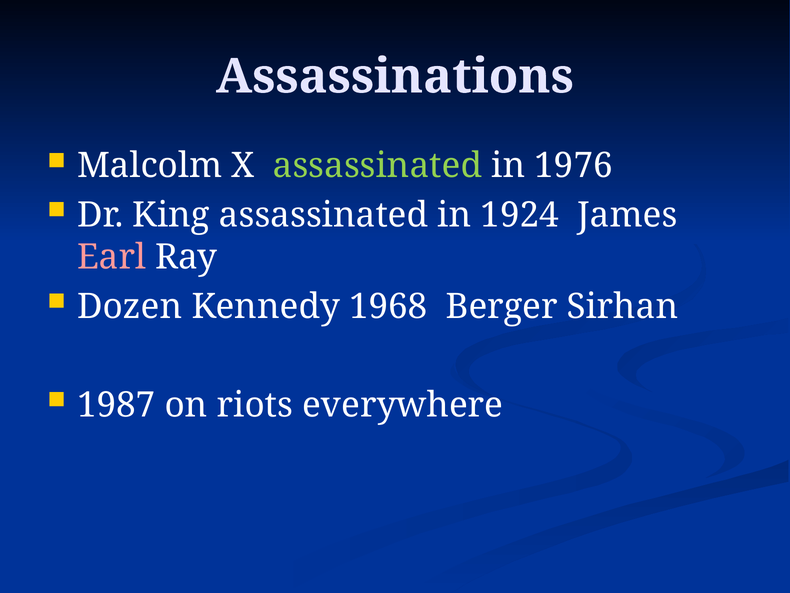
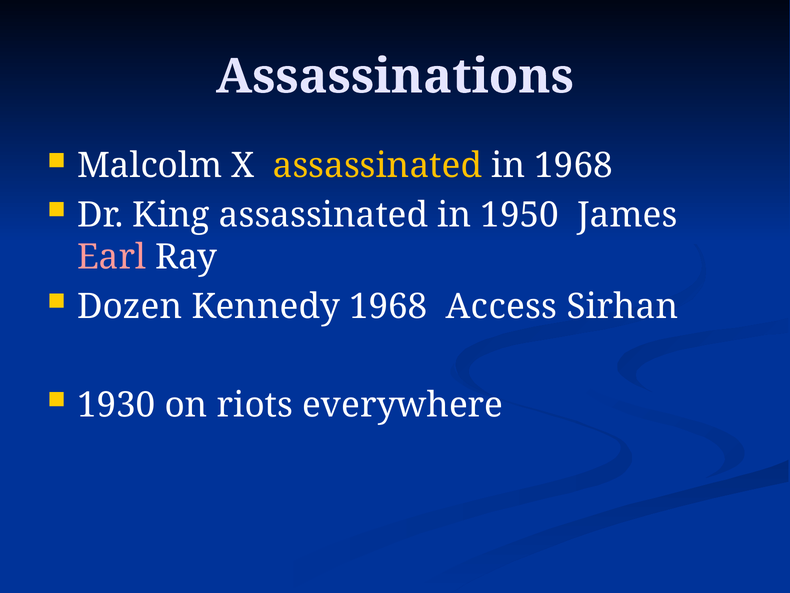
assassinated at (377, 166) colour: light green -> yellow
in 1976: 1976 -> 1968
1924: 1924 -> 1950
Berger: Berger -> Access
1987: 1987 -> 1930
